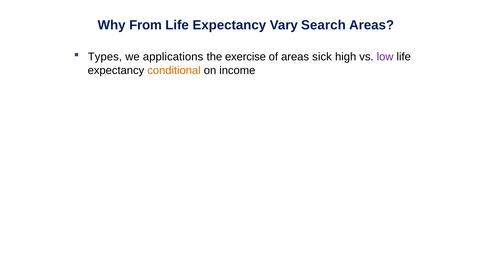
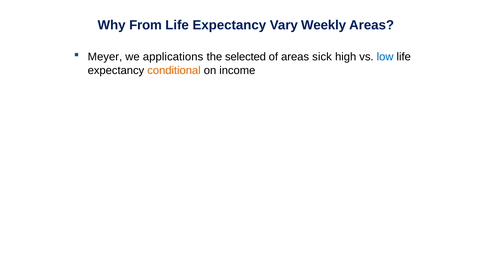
Search: Search -> Weekly
Types: Types -> Meyer
exercise: exercise -> selected
low colour: purple -> blue
